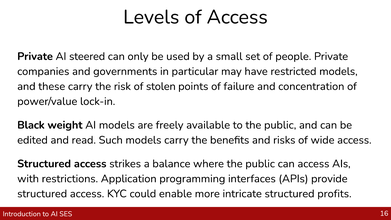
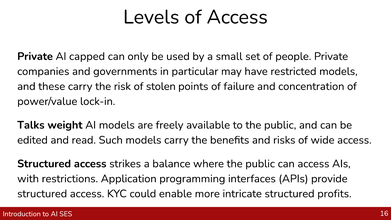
steered: steered -> capped
Black: Black -> Talks
